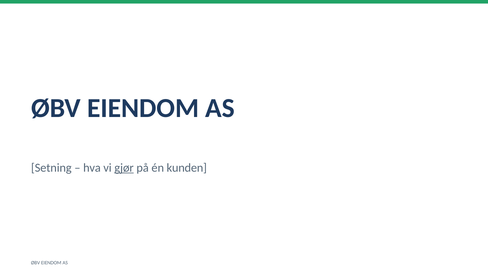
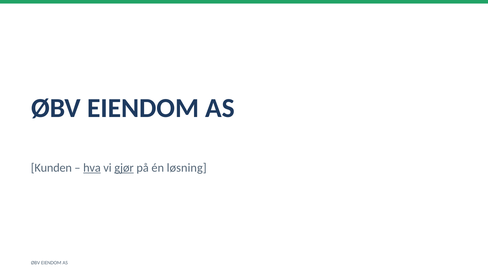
Setning: Setning -> Kunden
hva underline: none -> present
kunden: kunden -> løsning
